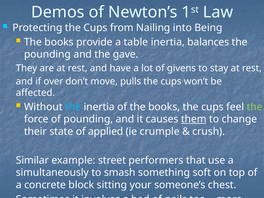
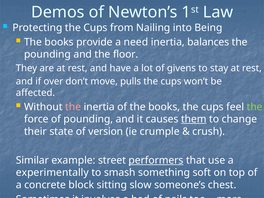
table: table -> need
gave: gave -> floor
the at (73, 107) colour: light blue -> pink
applied: applied -> version
performers underline: none -> present
simultaneously: simultaneously -> experimentally
your: your -> slow
